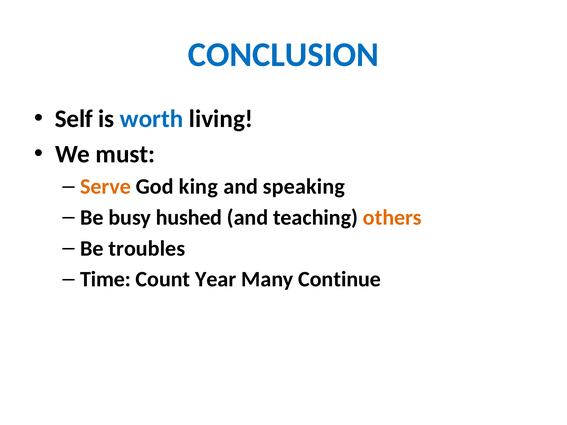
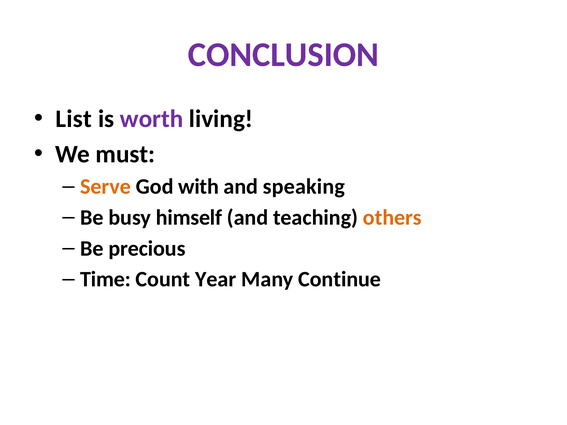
CONCLUSION colour: blue -> purple
Self: Self -> List
worth colour: blue -> purple
king: king -> with
hushed: hushed -> himself
troubles: troubles -> precious
